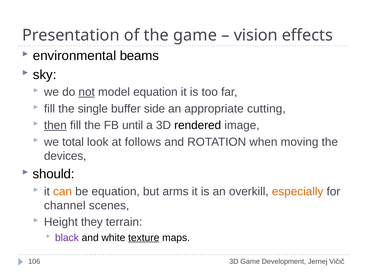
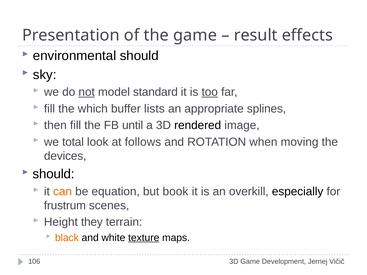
vision: vision -> result
environmental beams: beams -> should
model equation: equation -> standard
too underline: none -> present
single: single -> which
side: side -> lists
cutting: cutting -> splines
then underline: present -> none
arms: arms -> book
especially colour: orange -> black
channel: channel -> frustrum
black colour: purple -> orange
